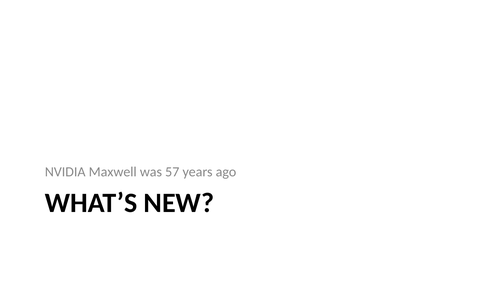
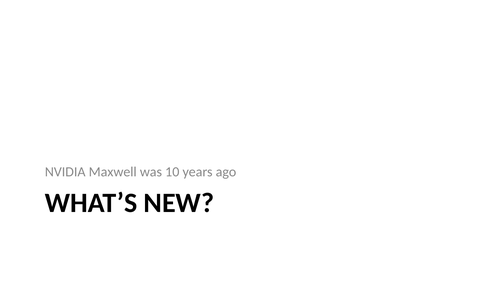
57: 57 -> 10
